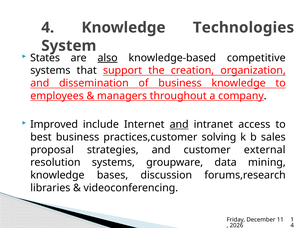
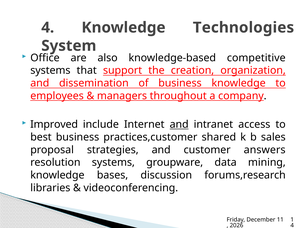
States: States -> Office
also underline: present -> none
solving: solving -> shared
external: external -> answers
